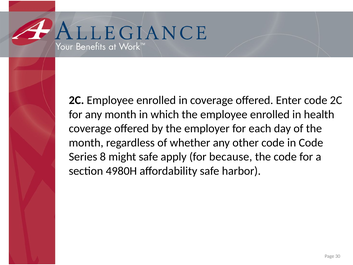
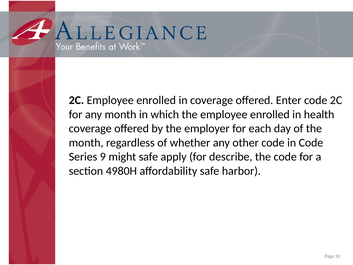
8: 8 -> 9
because: because -> describe
